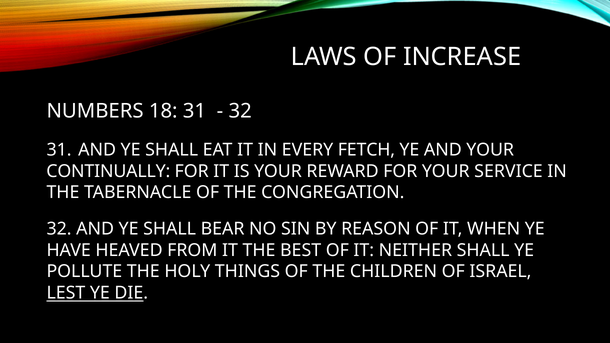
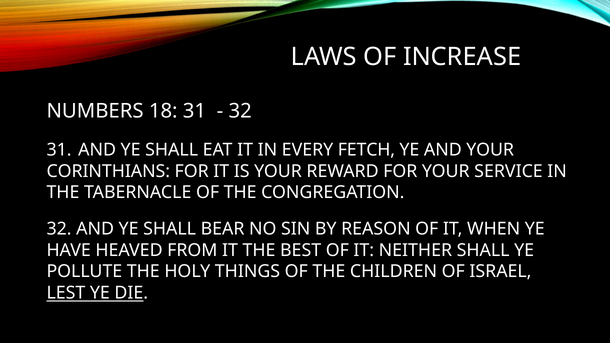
CONTINUALLY: CONTINUALLY -> CORINTHIANS
